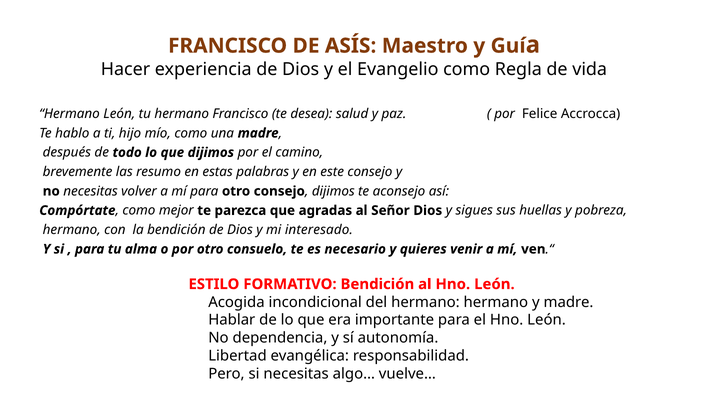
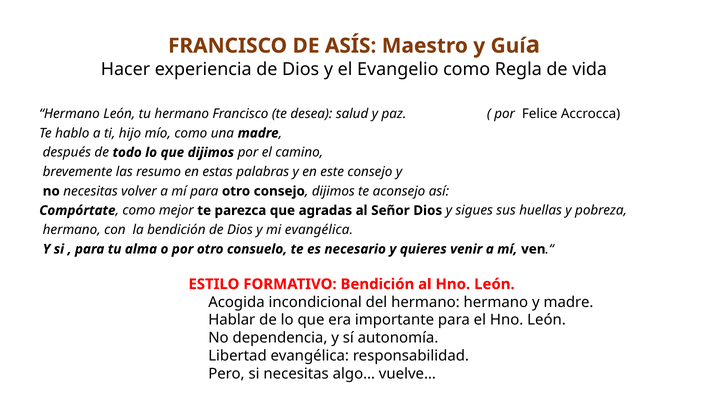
mi interesado: interesado -> evangélica
